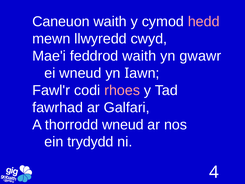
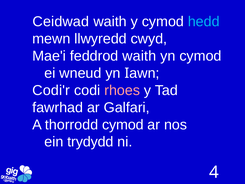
Caneuon: Caneuon -> Ceidwad
hedd colour: pink -> light blue
yn gwawr: gwawr -> cymod
Fawl'r: Fawl'r -> Codi'r
thorrodd wneud: wneud -> cymod
